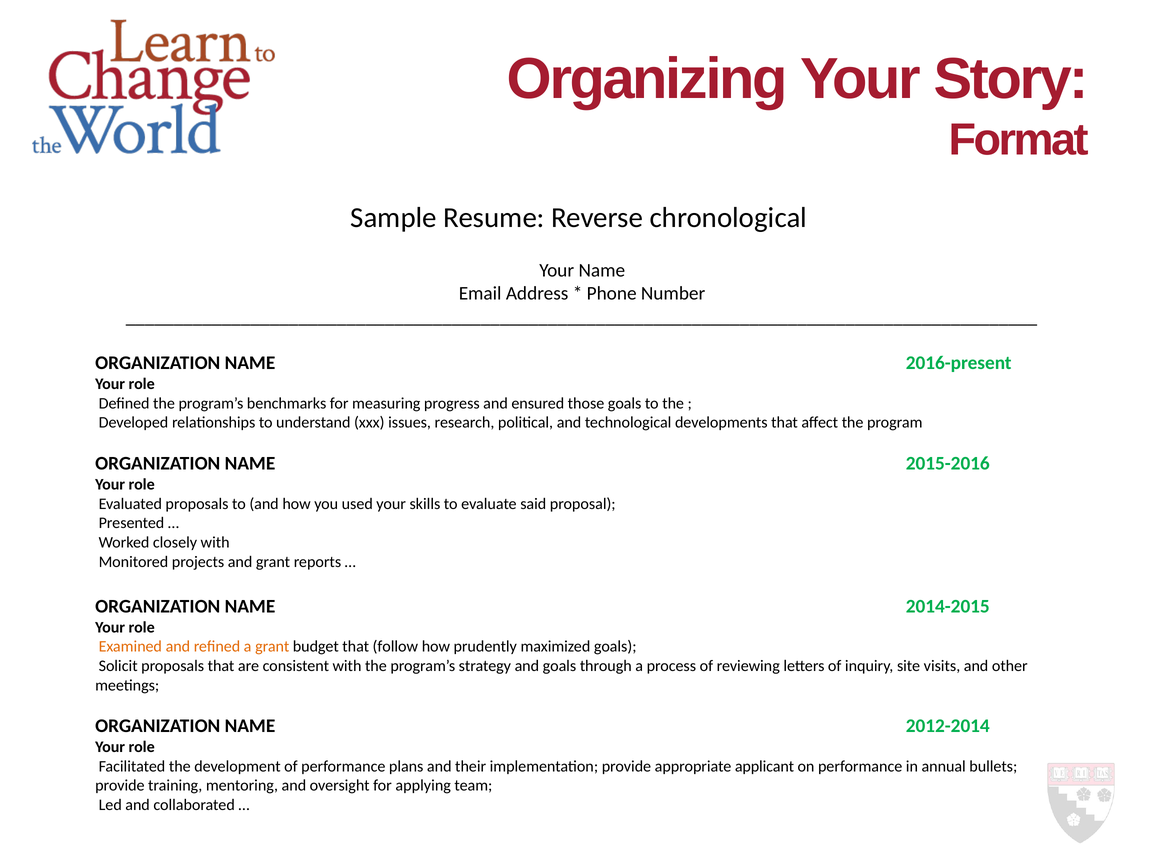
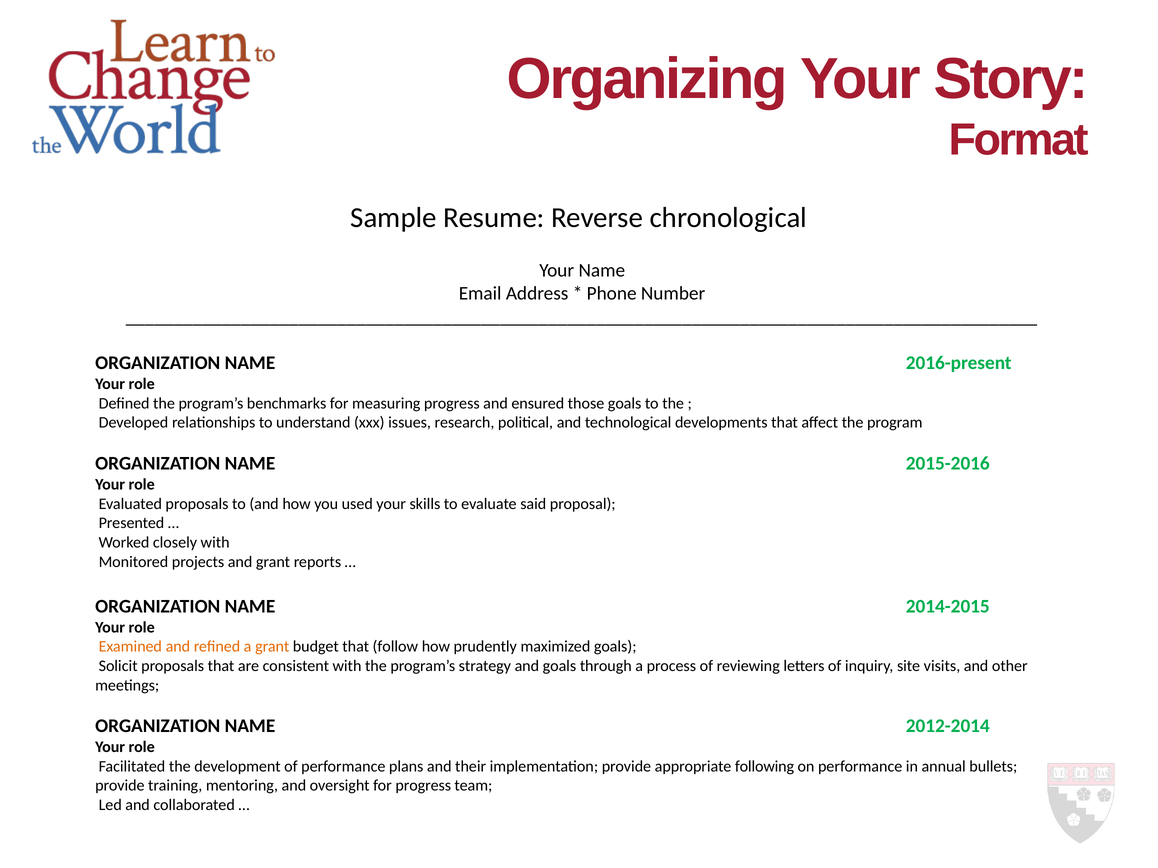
applicant: applicant -> following
for applying: applying -> progress
